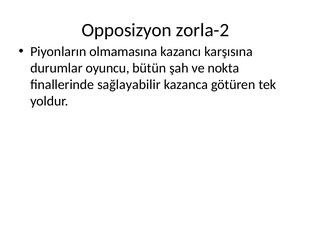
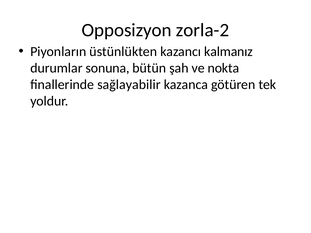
olmamasına: olmamasına -> üstünlükten
karşısına: karşısına -> kalmanız
oyuncu: oyuncu -> sonuna
